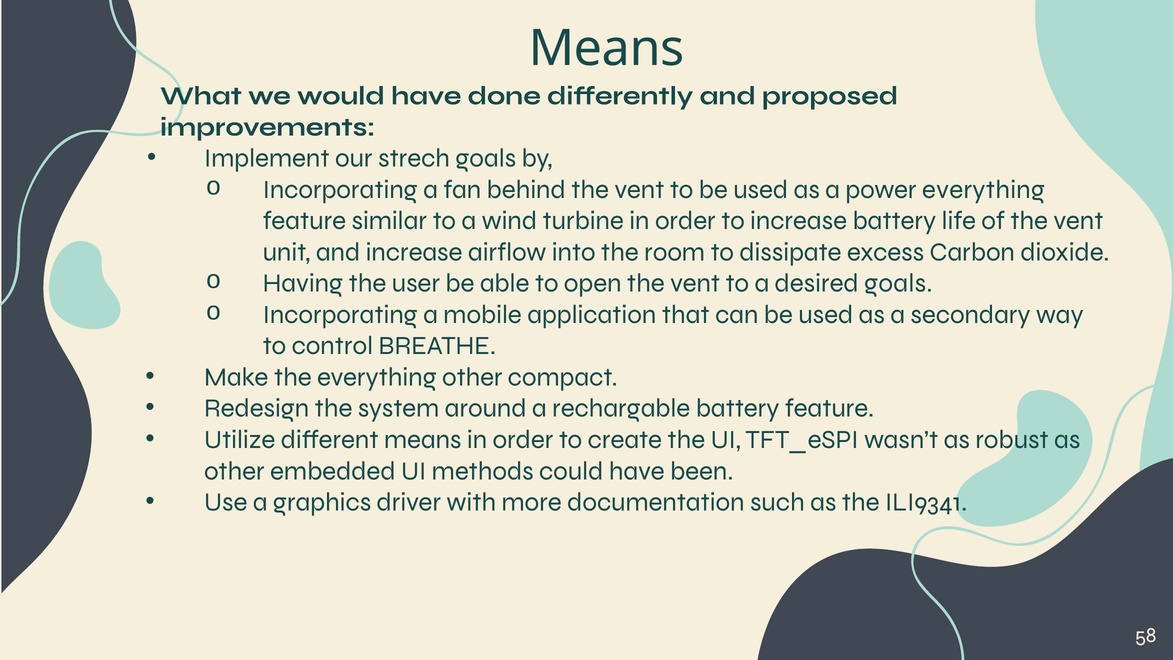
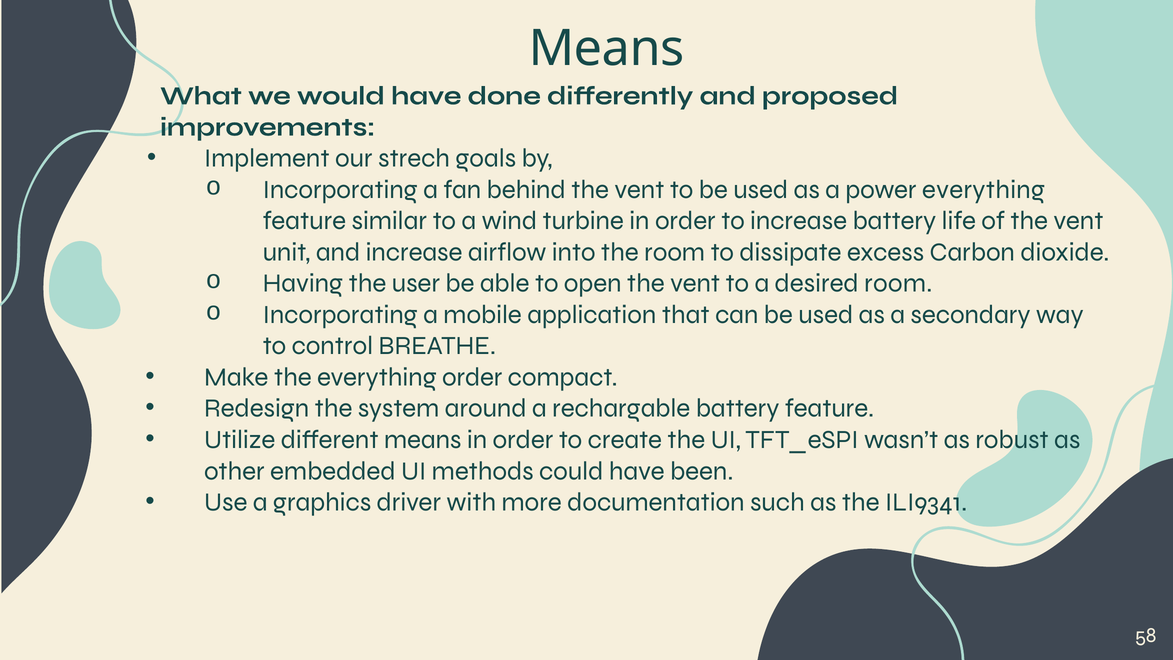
desired goals: goals -> room
everything other: other -> order
